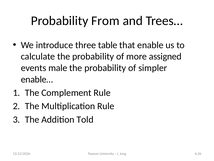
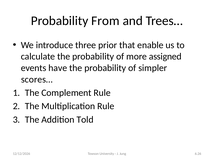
table: table -> prior
male: male -> have
enable…: enable… -> scores…
